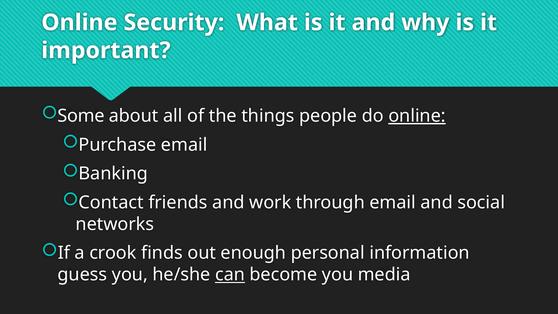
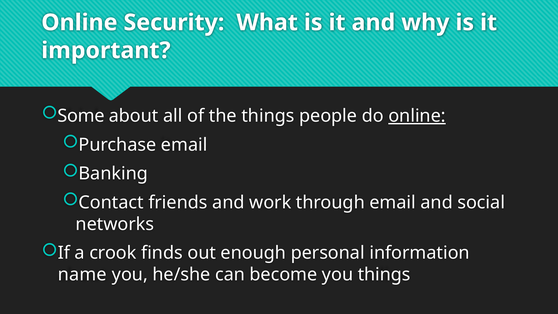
guess: guess -> name
can underline: present -> none
you media: media -> things
